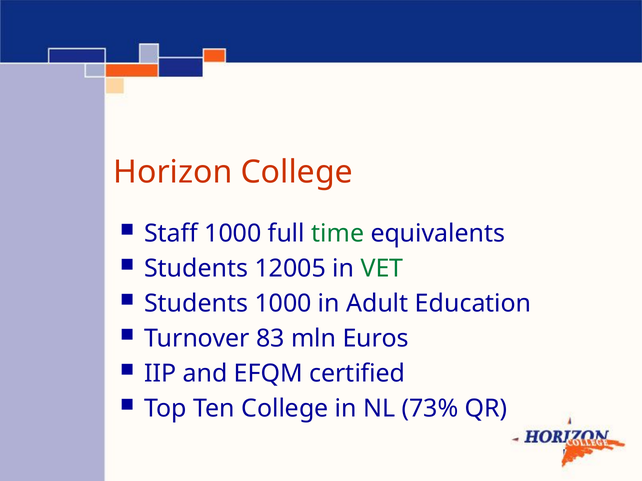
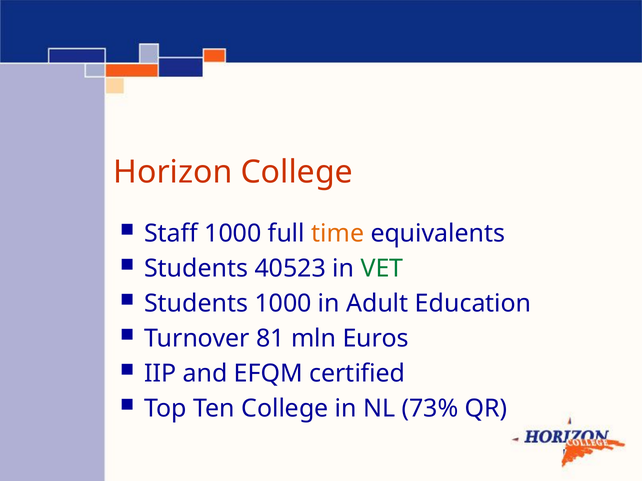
time colour: green -> orange
12005: 12005 -> 40523
83: 83 -> 81
